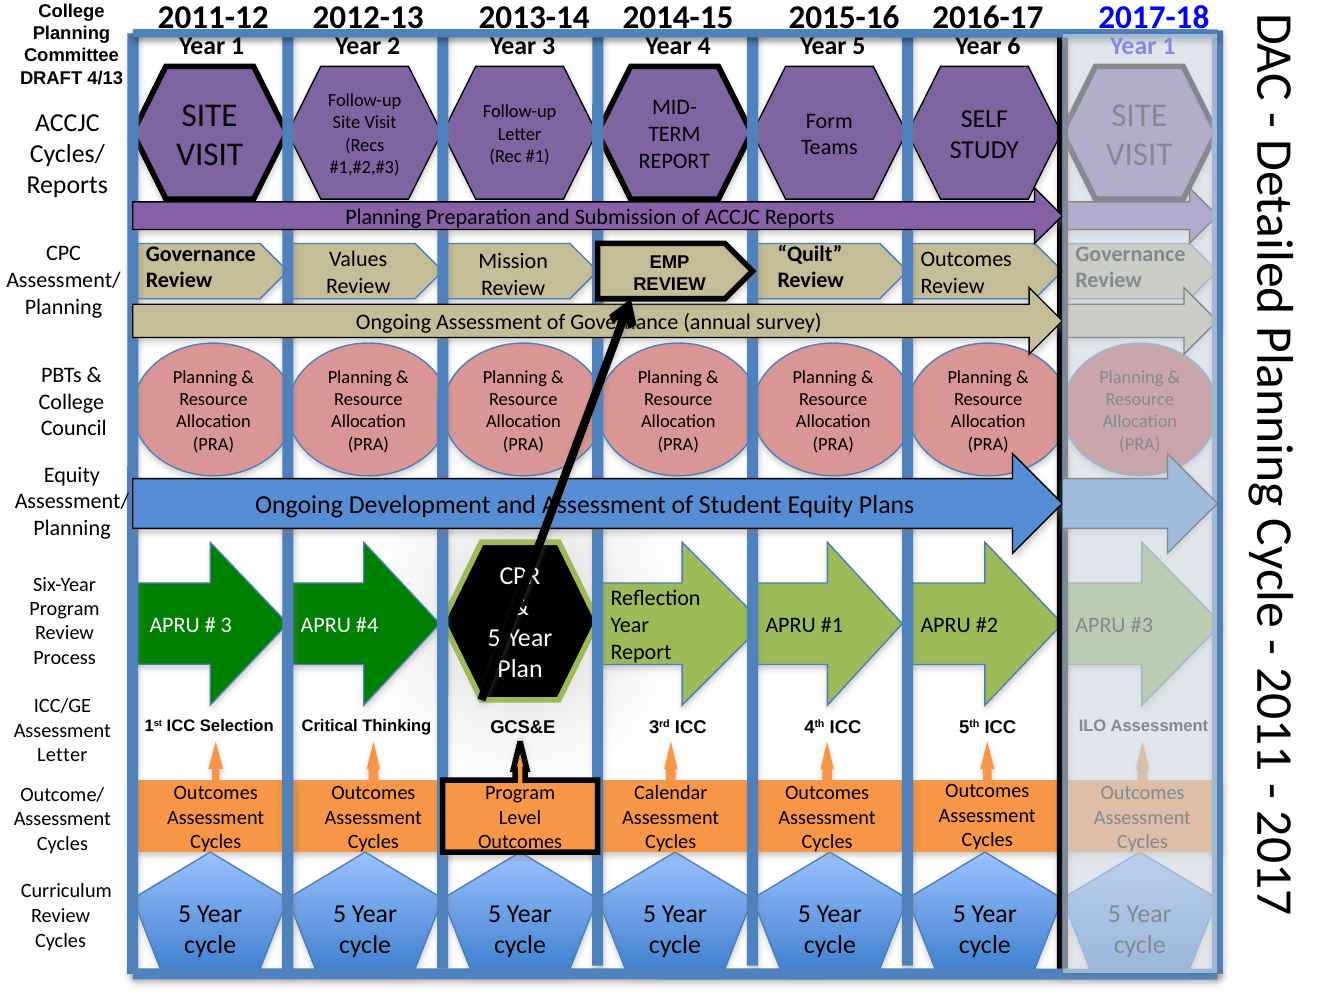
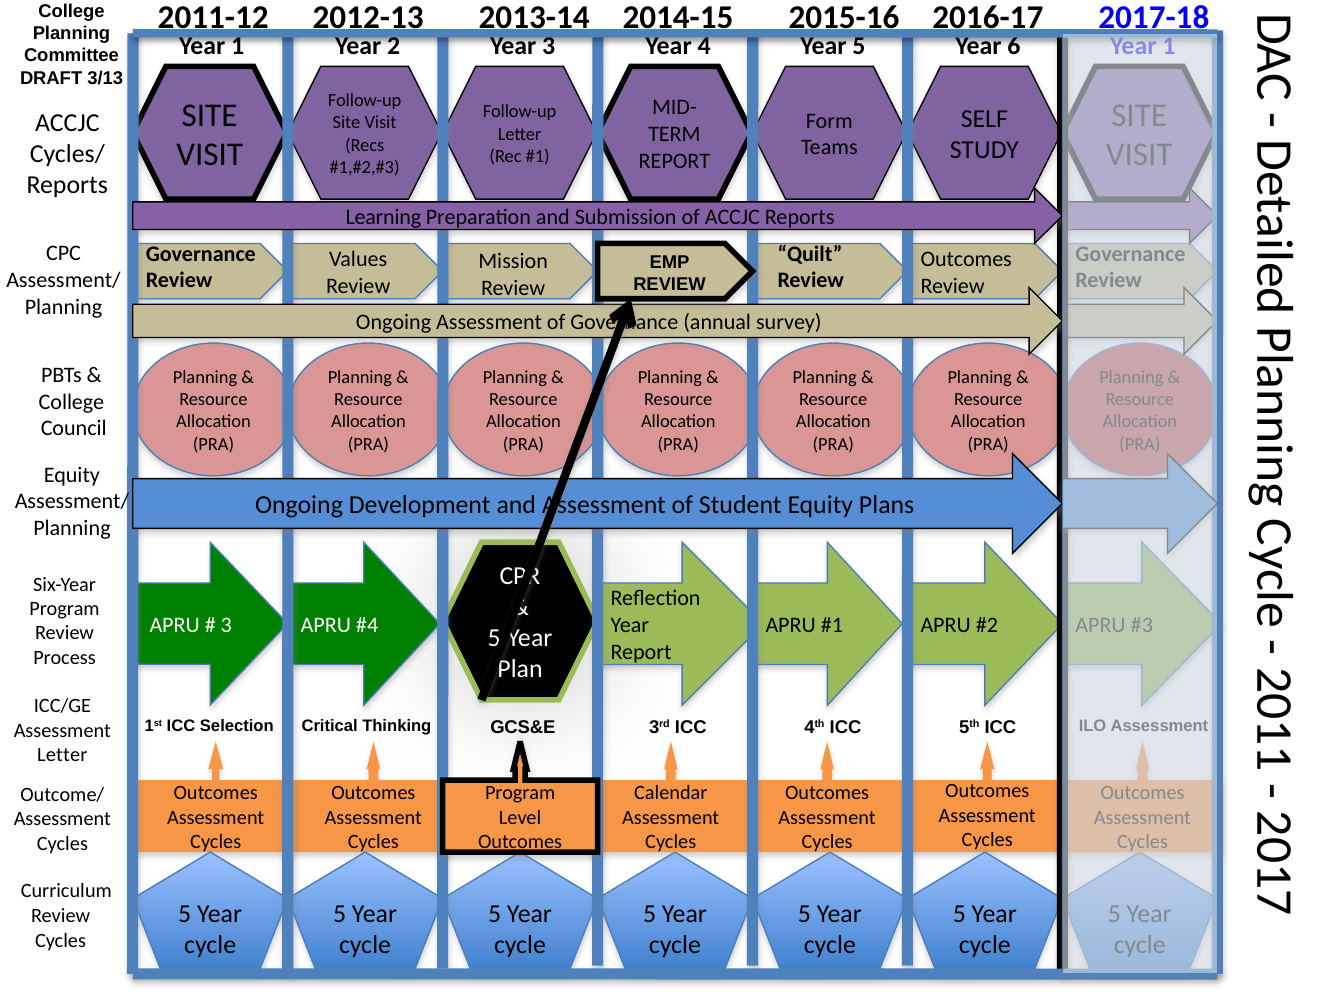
4/13: 4/13 -> 3/13
Planning at (383, 217): Planning -> Learning
